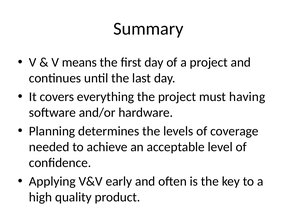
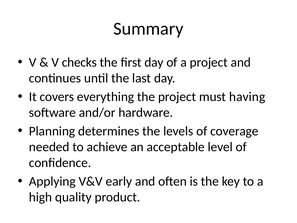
means: means -> checks
